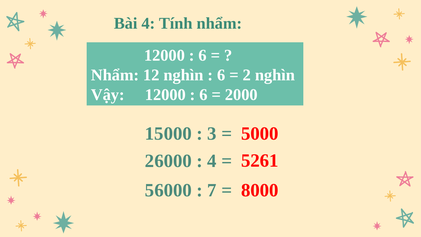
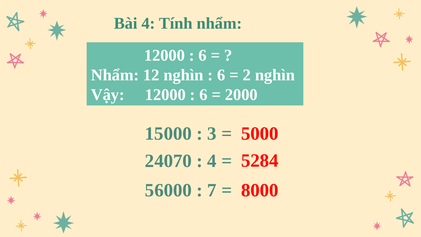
5261: 5261 -> 5284
26000: 26000 -> 24070
